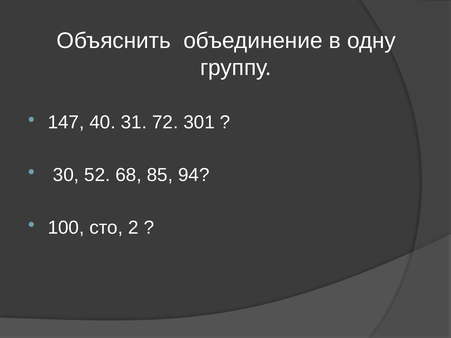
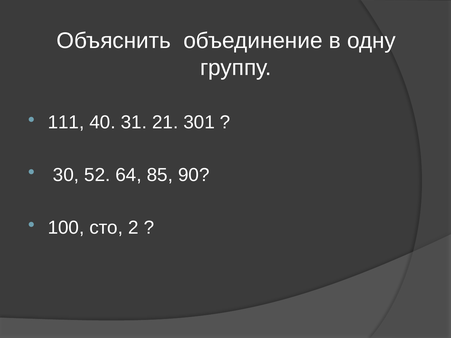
147: 147 -> 111
72: 72 -> 21
68: 68 -> 64
94: 94 -> 90
